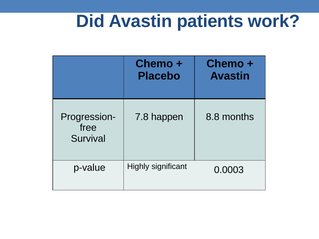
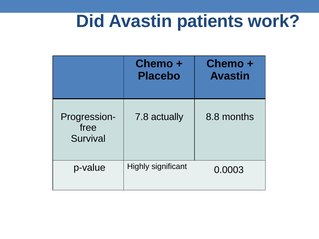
happen: happen -> actually
